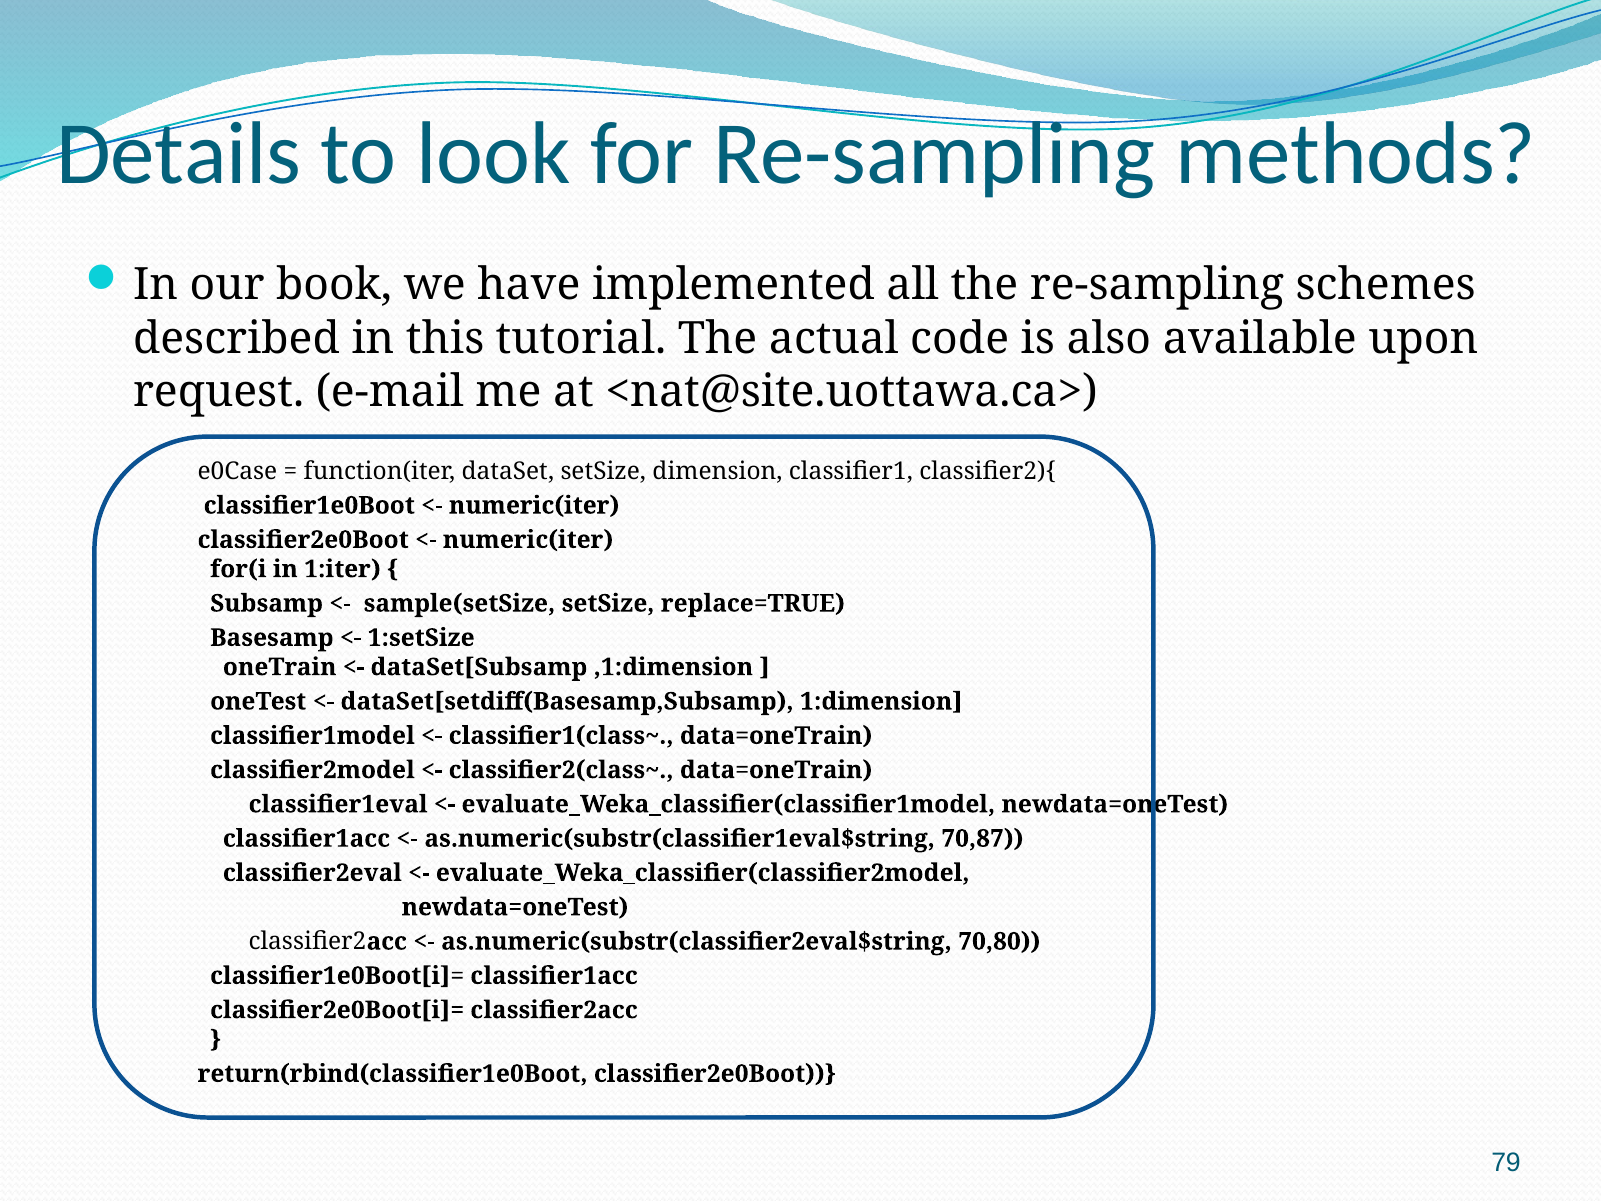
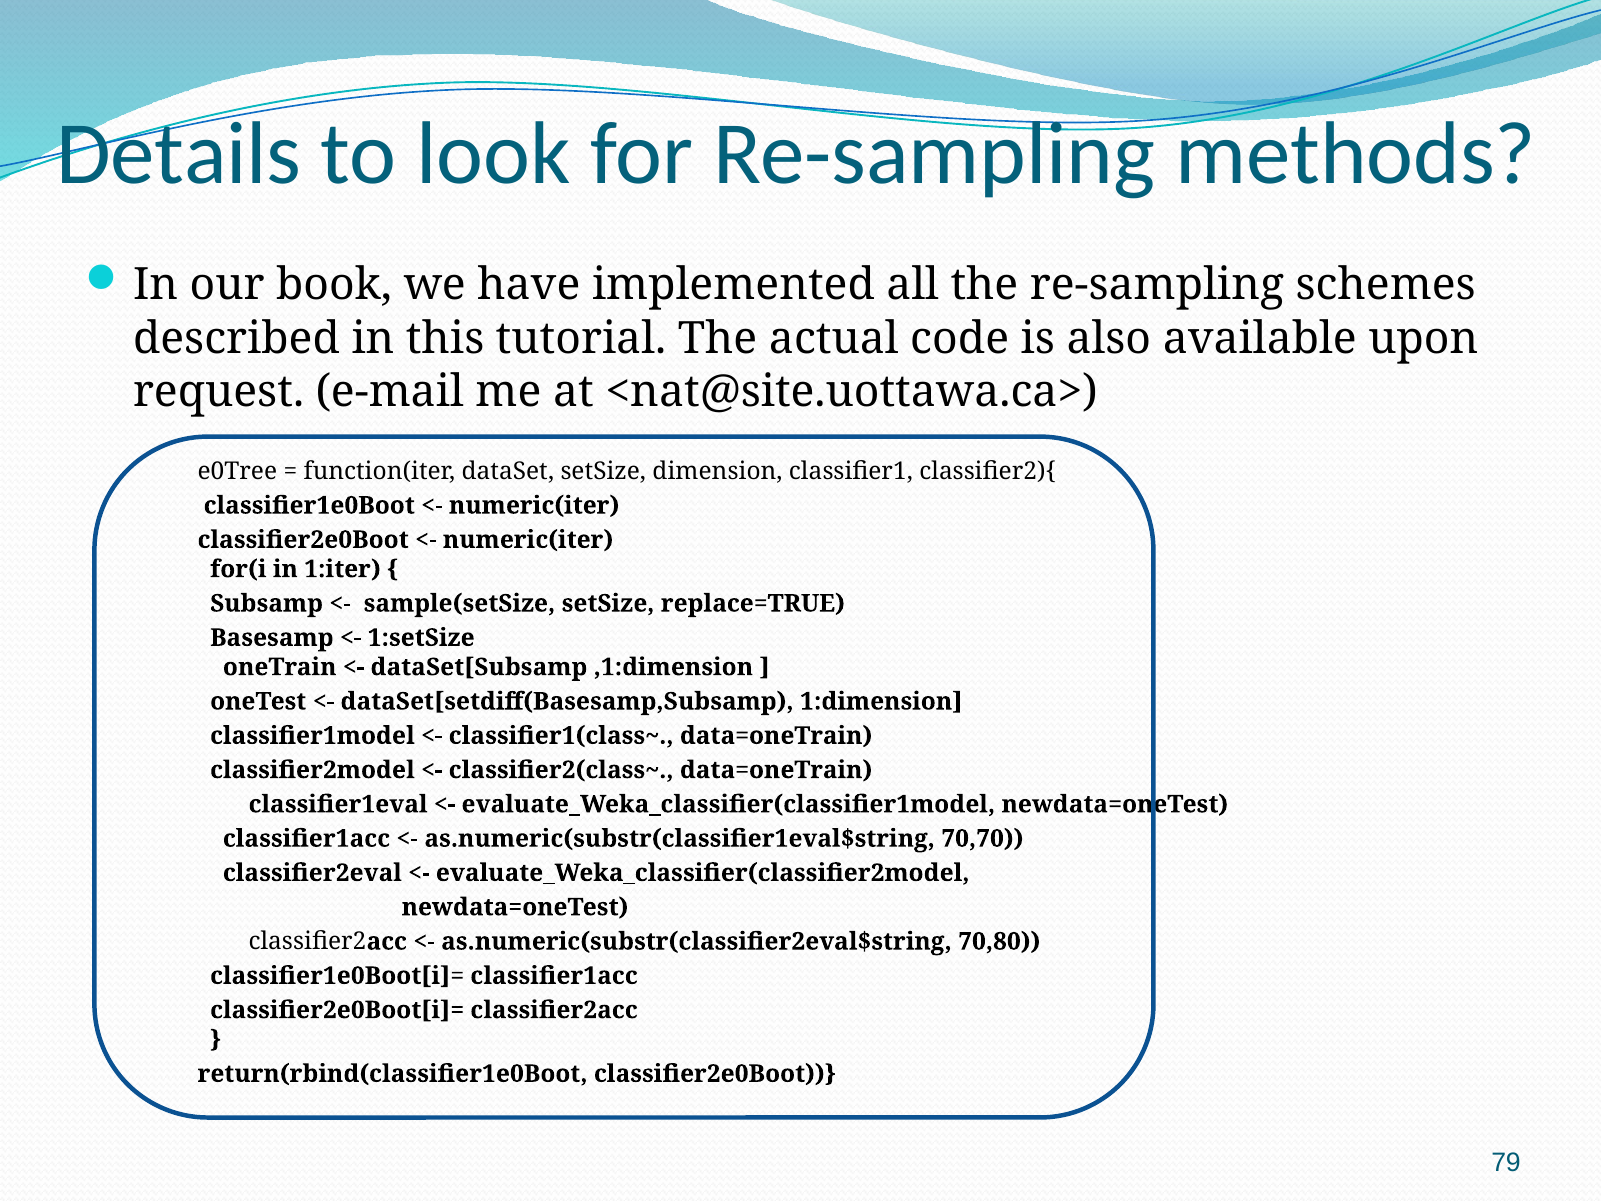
e0Case: e0Case -> e0Tree
70,87: 70,87 -> 70,70
